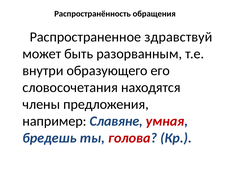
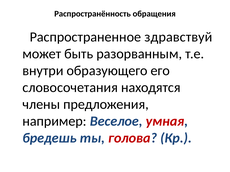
Славяне: Славяне -> Веселое
